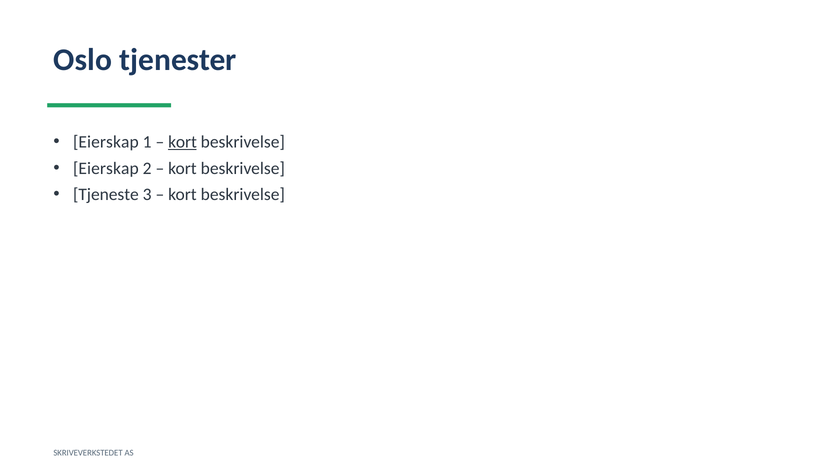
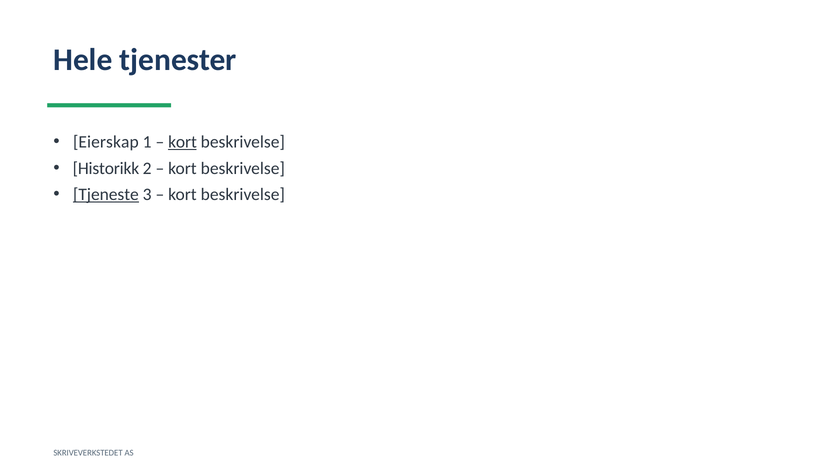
Oslo: Oslo -> Hele
Eierskap at (106, 168): Eierskap -> Historikk
Tjeneste underline: none -> present
